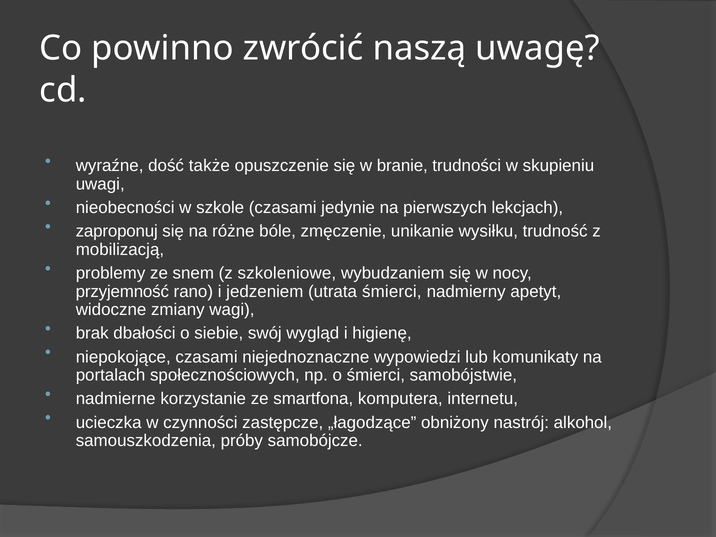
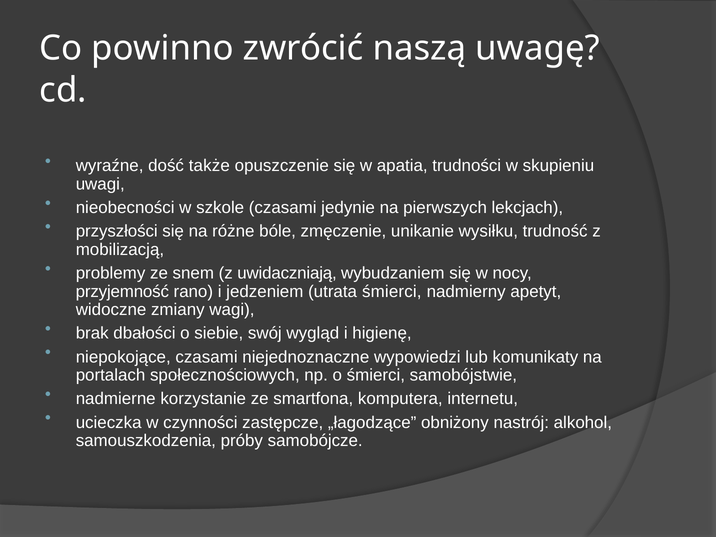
branie: branie -> apatia
zaproponuj: zaproponuj -> przyszłości
szkoleniowe: szkoleniowe -> uwidaczniają
